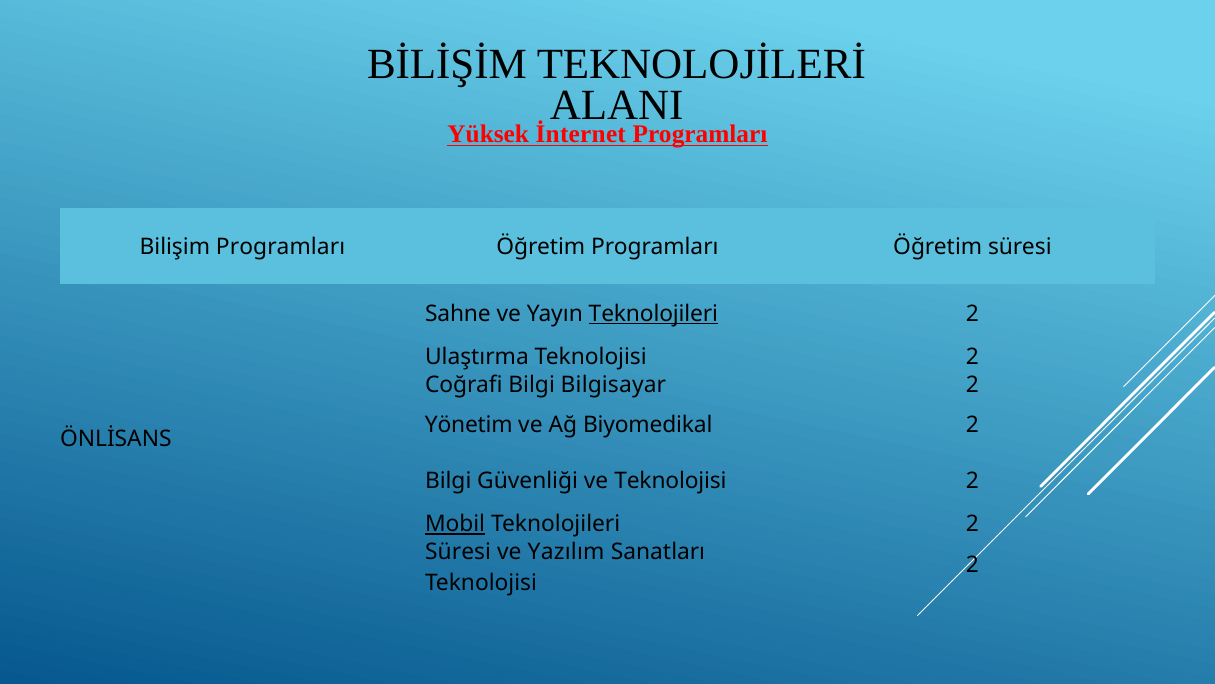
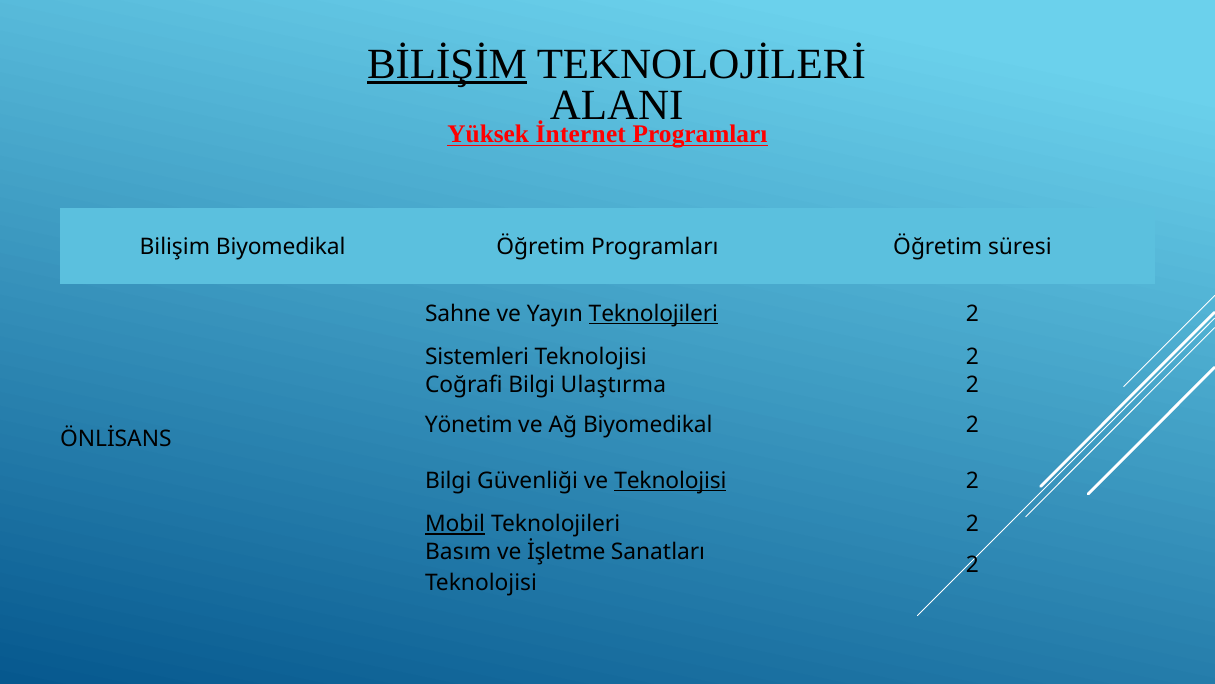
BİLİŞİM underline: none -> present
Bilişim Programları: Programları -> Biyomedikal
Ulaştırma: Ulaştırma -> Sistemleri
Bilgisayar: Bilgisayar -> Ulaştırma
Teknolojisi at (670, 481) underline: none -> present
Süresi at (458, 552): Süresi -> Basım
Yazılım: Yazılım -> İşletme
